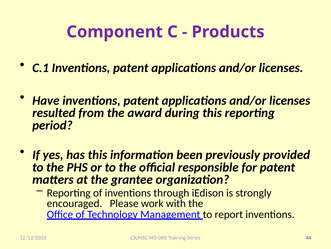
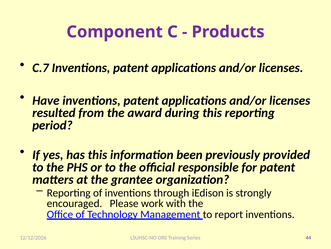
C.1: C.1 -> C.7
